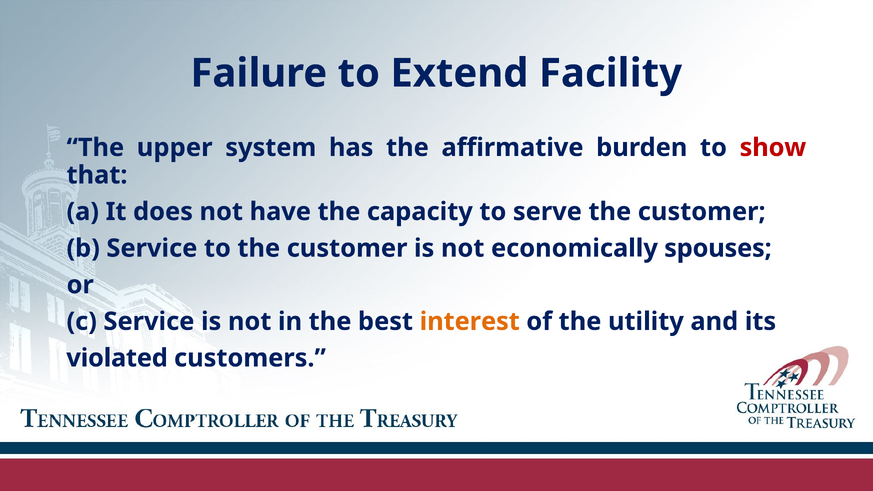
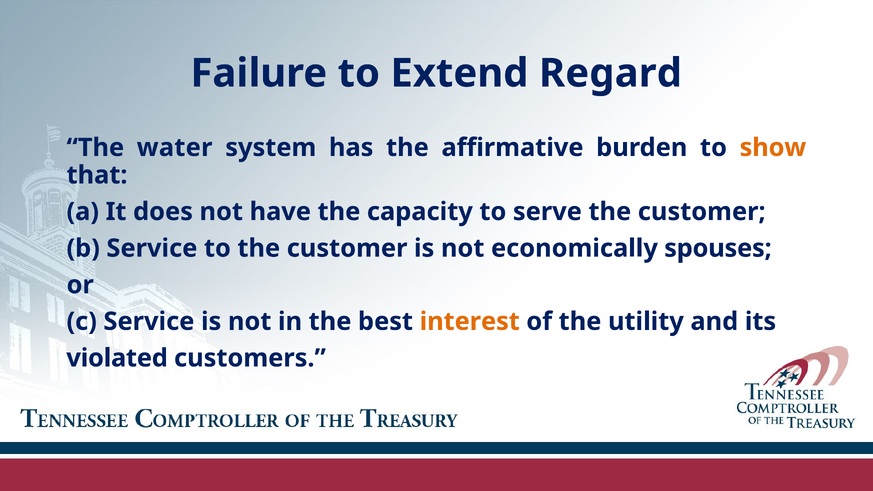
Facility: Facility -> Regard
upper: upper -> water
show colour: red -> orange
